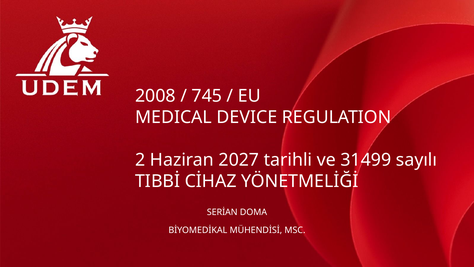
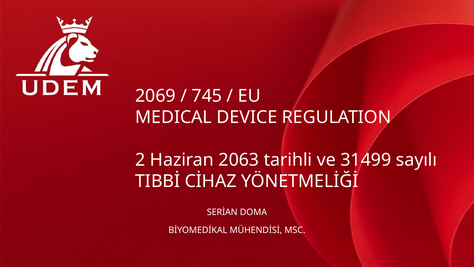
2008: 2008 -> 2069
2027: 2027 -> 2063
